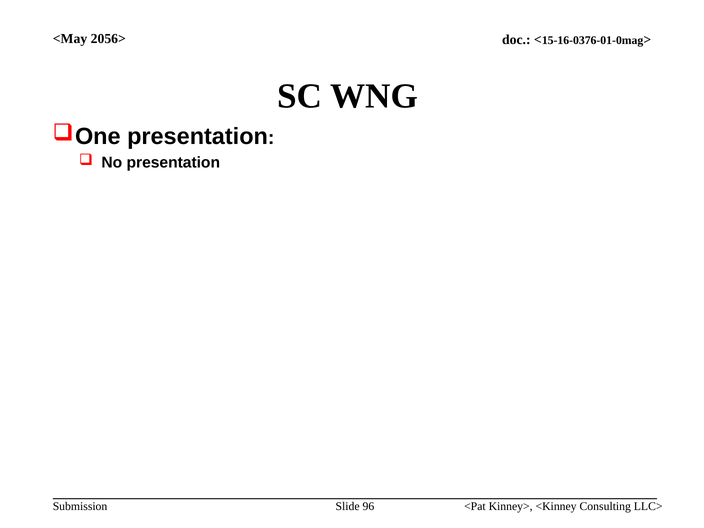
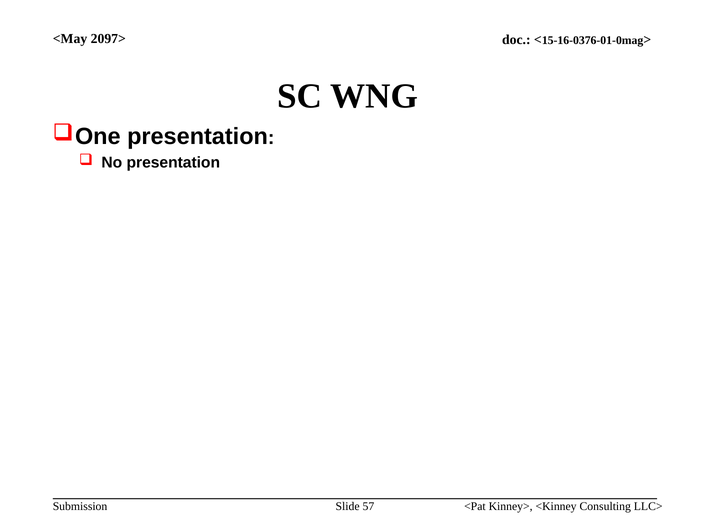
2056>: 2056> -> 2097>
96: 96 -> 57
